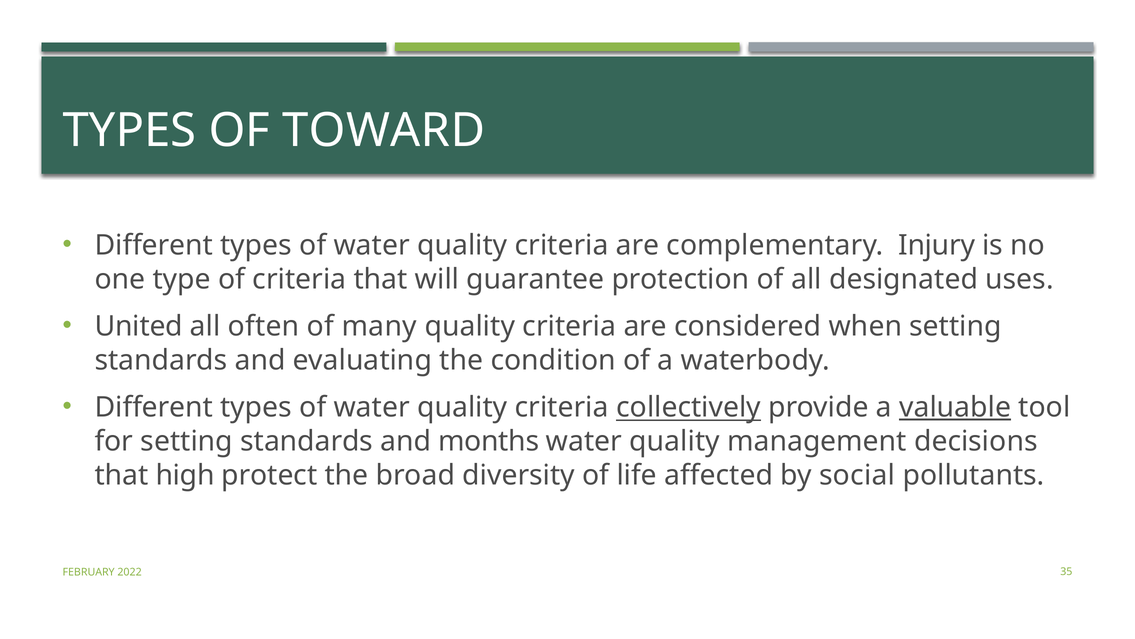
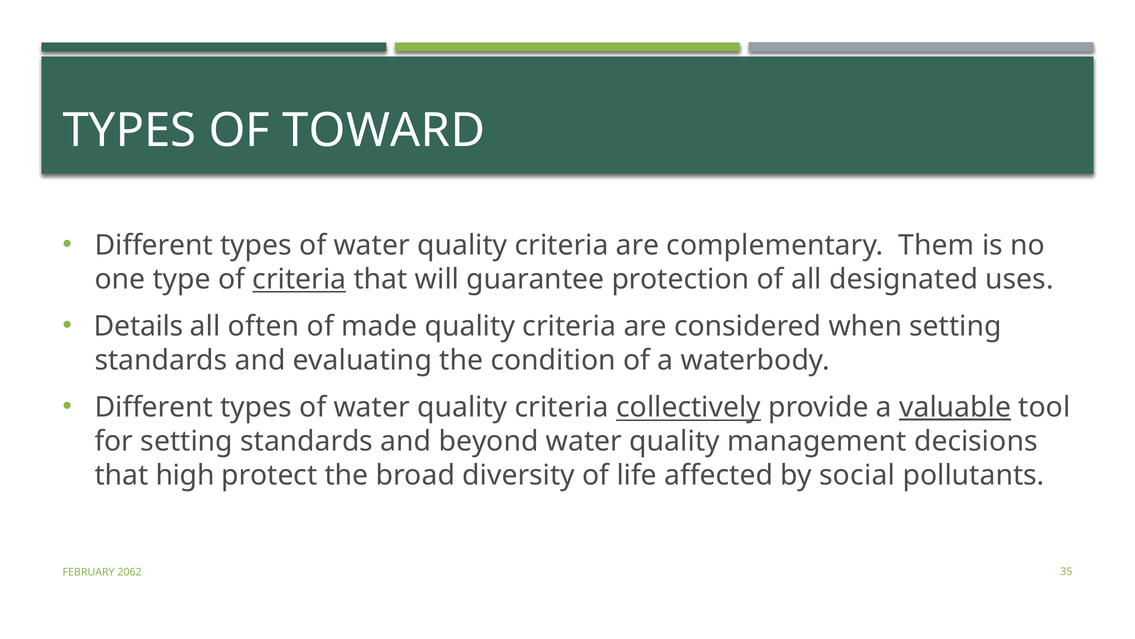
Injury: Injury -> Them
criteria at (299, 279) underline: none -> present
United: United -> Details
many: many -> made
months: months -> beyond
2022: 2022 -> 2062
